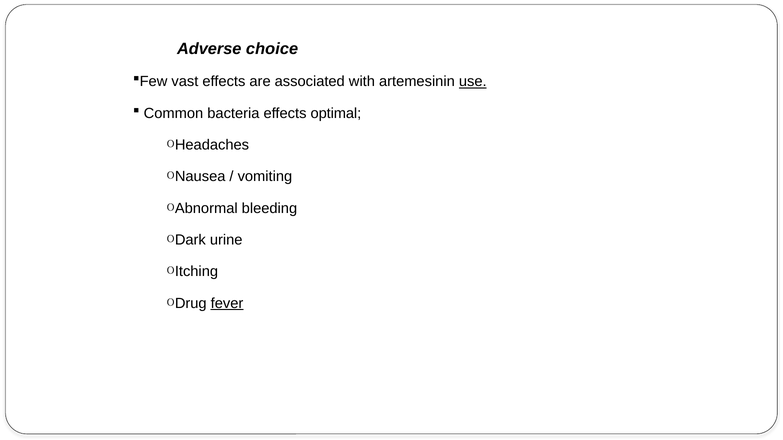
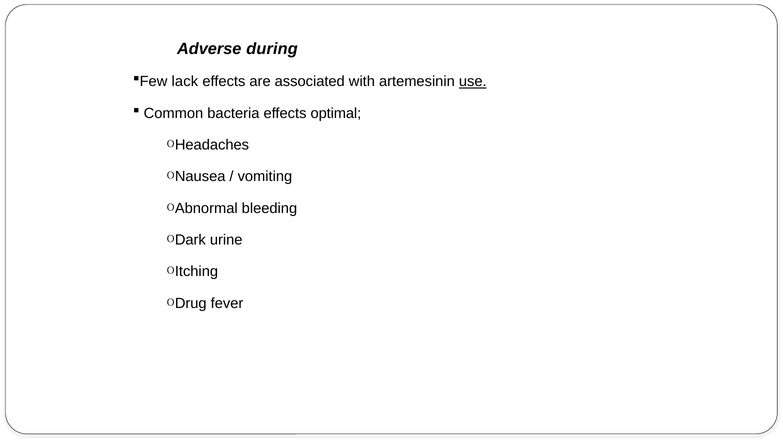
choice: choice -> during
vast: vast -> lack
fever underline: present -> none
